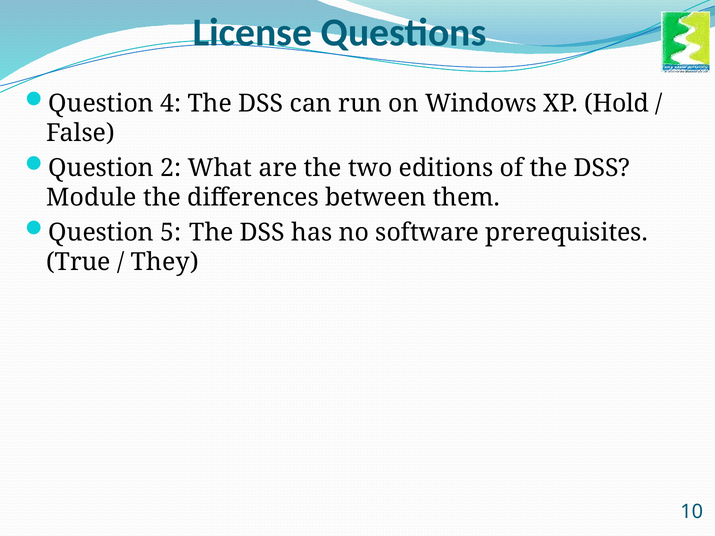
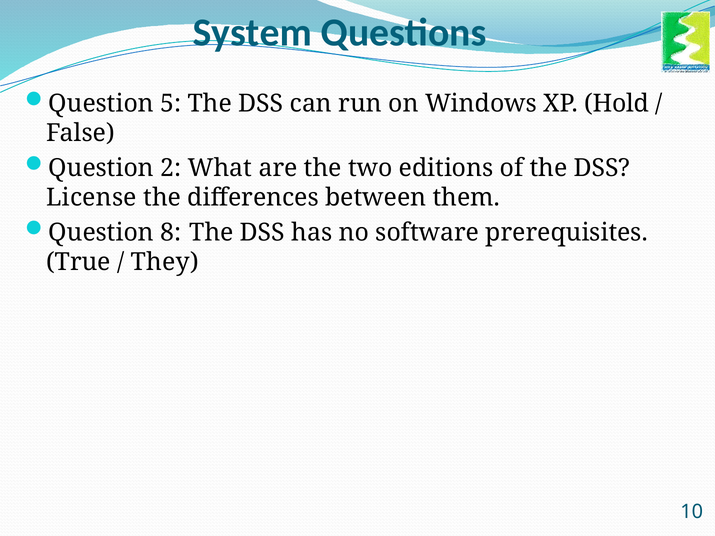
License: License -> System
4: 4 -> 5
Module: Module -> License
5: 5 -> 8
